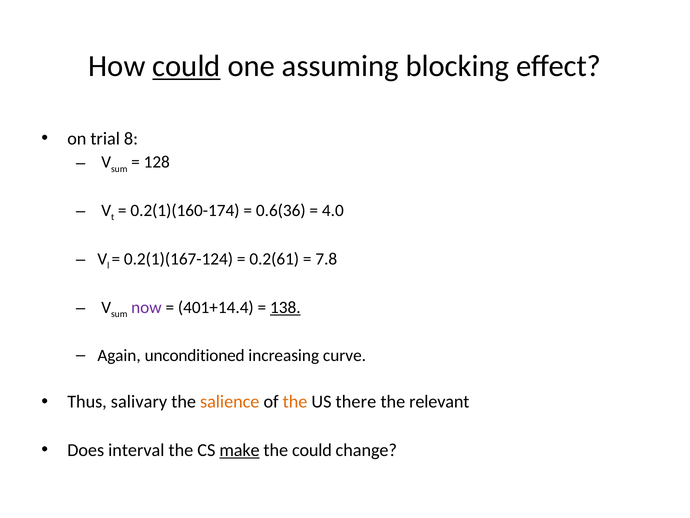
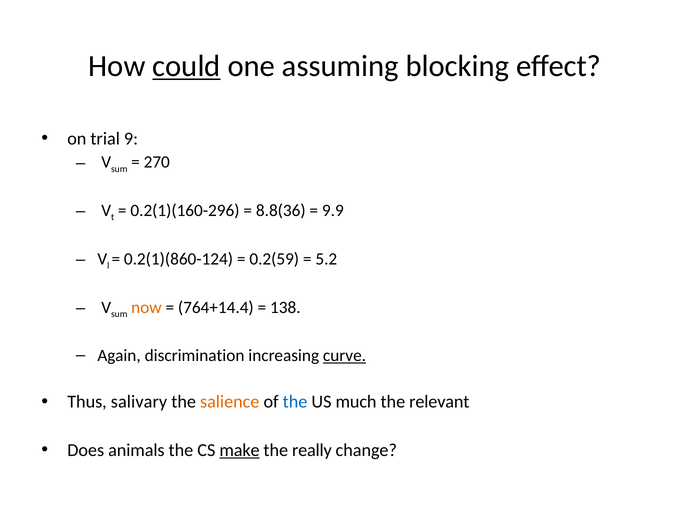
8: 8 -> 9
128: 128 -> 270
0.2(1)(160-174: 0.2(1)(160-174 -> 0.2(1)(160-296
0.6(36: 0.6(36 -> 8.8(36
4.0: 4.0 -> 9.9
0.2(1)(167-124: 0.2(1)(167-124 -> 0.2(1)(860-124
0.2(61: 0.2(61 -> 0.2(59
7.8: 7.8 -> 5.2
now colour: purple -> orange
401+14.4: 401+14.4 -> 764+14.4
138 underline: present -> none
unconditioned: unconditioned -> discrimination
curve underline: none -> present
the at (295, 402) colour: orange -> blue
there: there -> much
interval: interval -> animals
the could: could -> really
